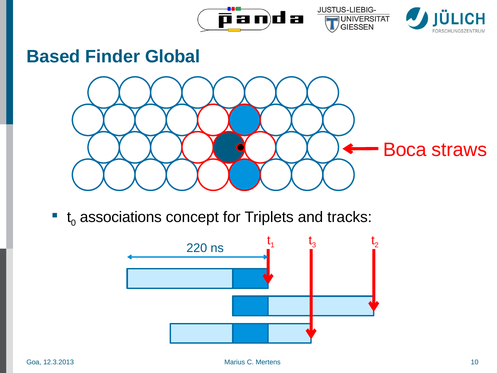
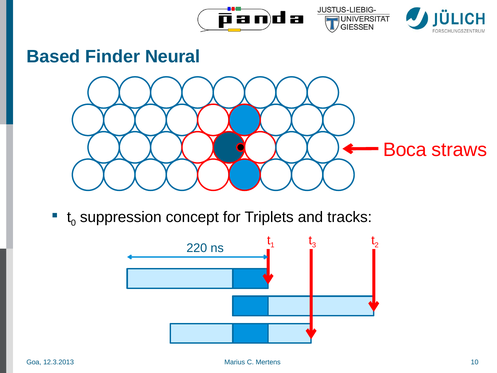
Global: Global -> Neural
associations: associations -> suppression
